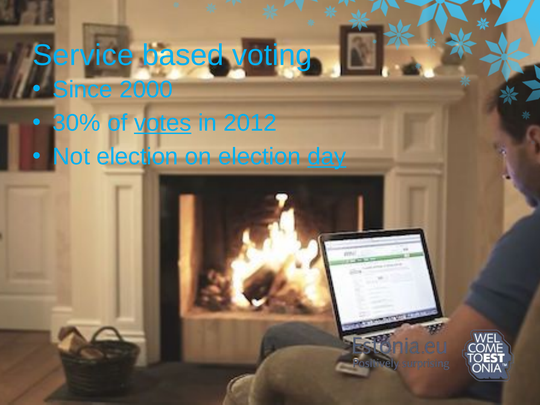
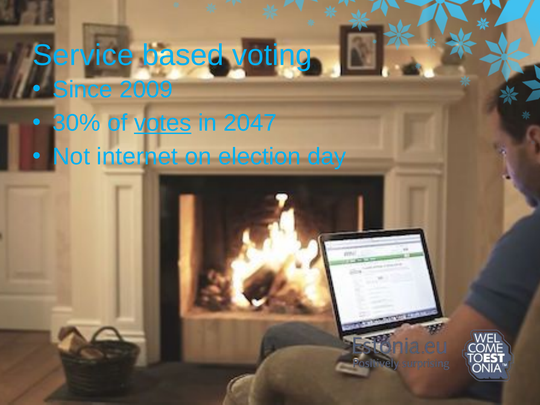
2000: 2000 -> 2009
2012: 2012 -> 2047
Not election: election -> internet
day underline: present -> none
